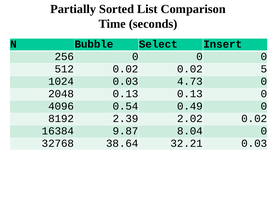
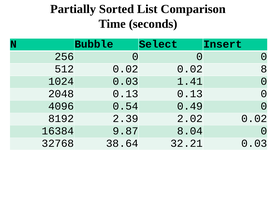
5: 5 -> 8
4.73: 4.73 -> 1.41
